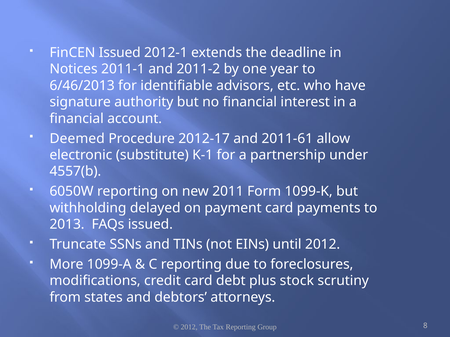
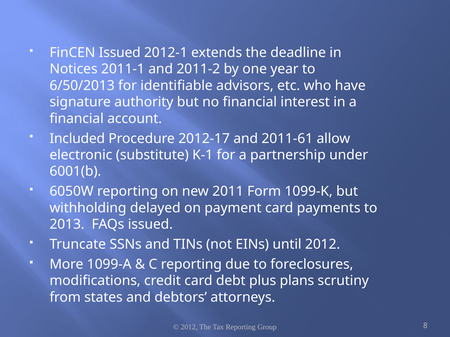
6/46/2013: 6/46/2013 -> 6/50/2013
Deemed: Deemed -> Included
4557(b: 4557(b -> 6001(b
stock: stock -> plans
